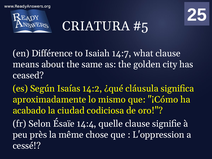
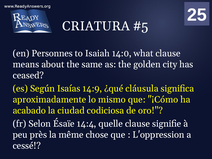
Différence: Différence -> Personnes
14:7: 14:7 -> 14:0
14:2: 14:2 -> 14:9
